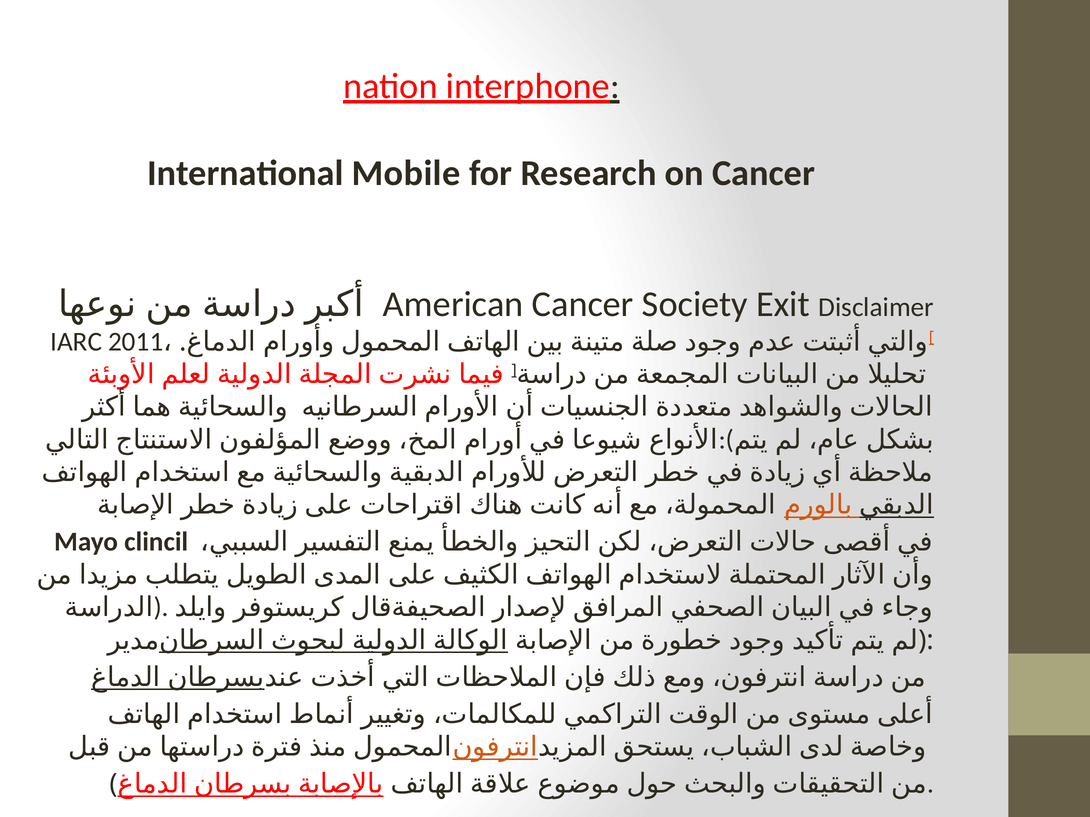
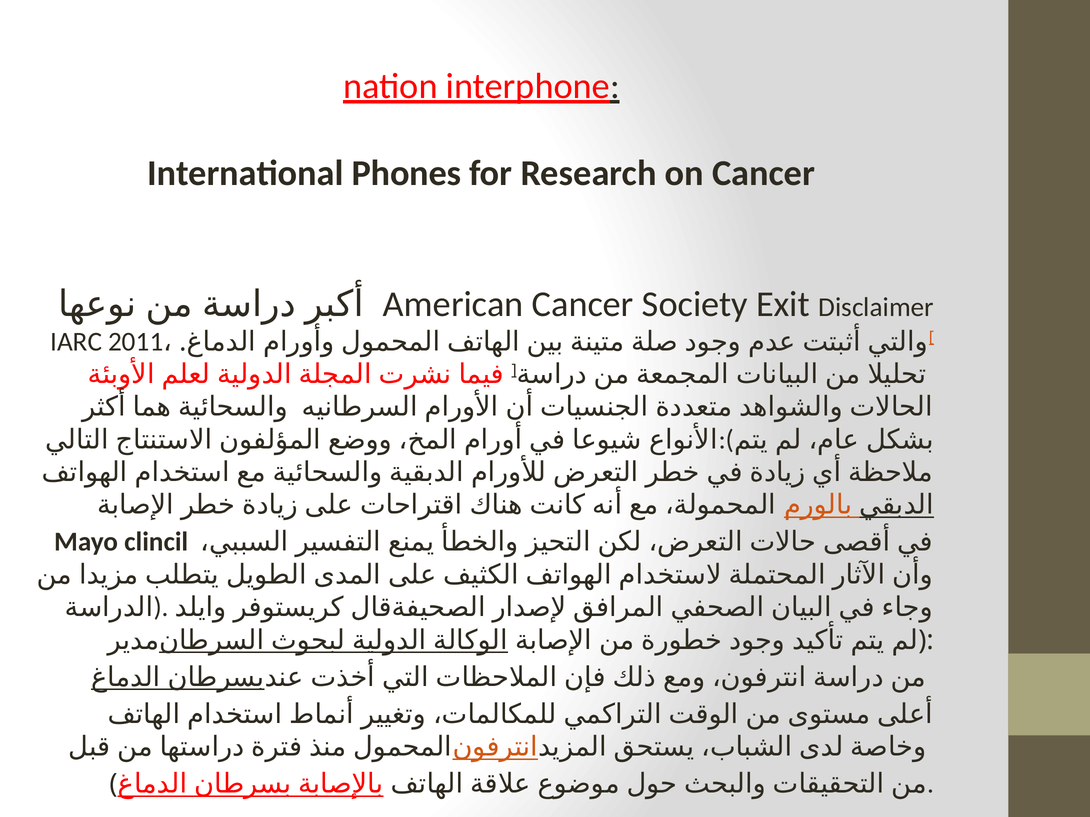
Mobile: Mobile -> Phones
